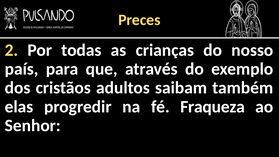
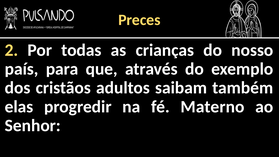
Fraqueza: Fraqueza -> Materno
